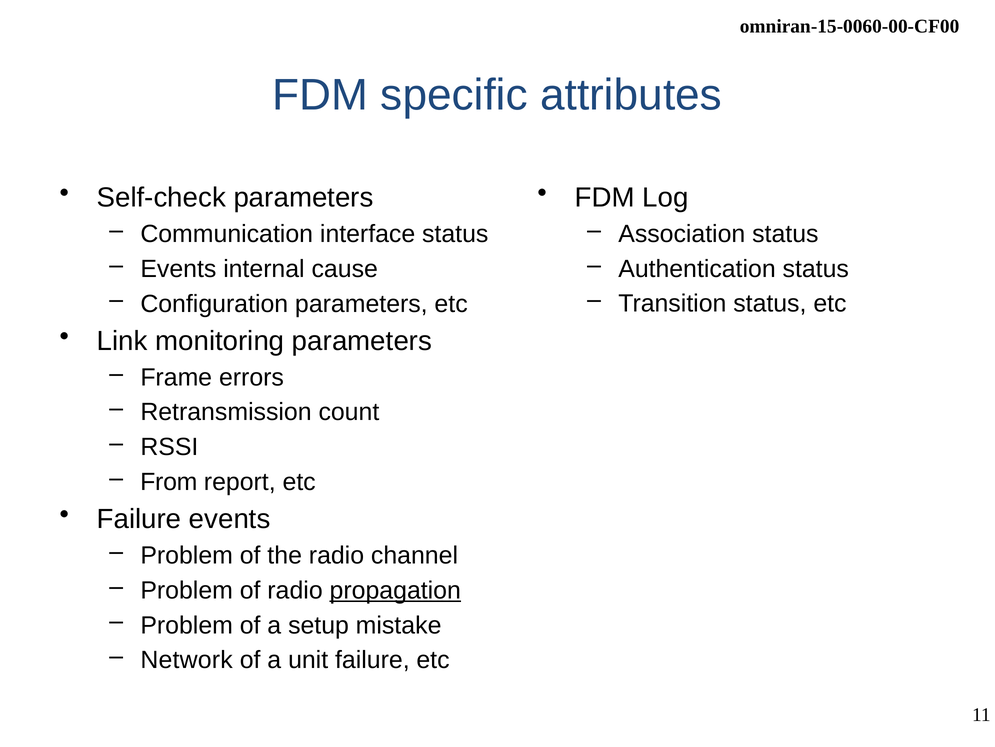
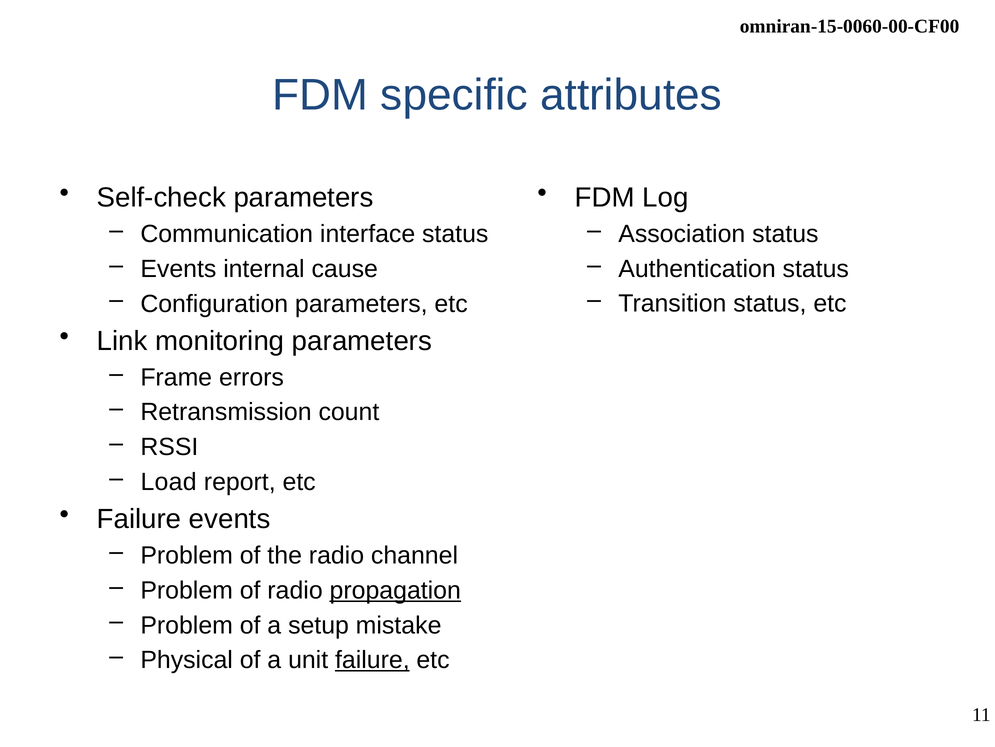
From: From -> Load
Network: Network -> Physical
failure at (372, 659) underline: none -> present
